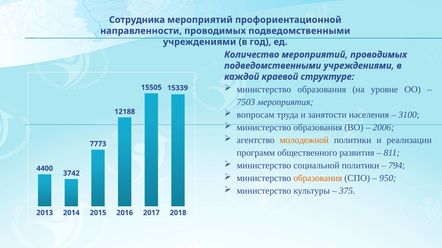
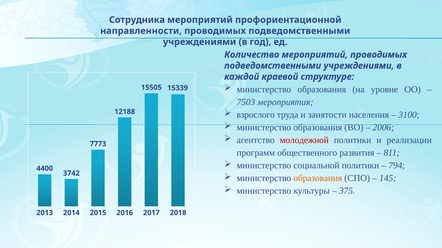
вопросам: вопросам -> взрослого
молодежной colour: orange -> red
950: 950 -> 145
